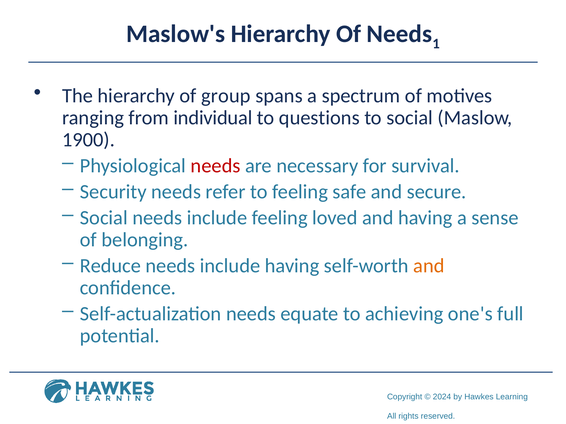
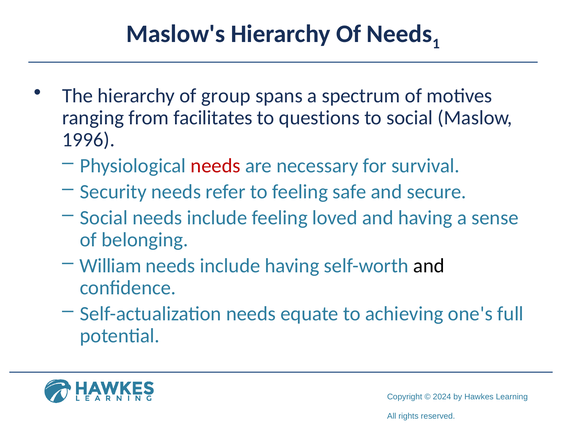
individual: individual -> facilitates
1900: 1900 -> 1996
Reduce: Reduce -> William
and at (429, 266) colour: orange -> black
